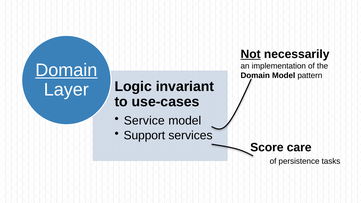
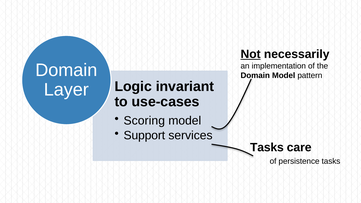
Domain at (66, 70) underline: present -> none
Service: Service -> Scoring
Score at (267, 148): Score -> Tasks
